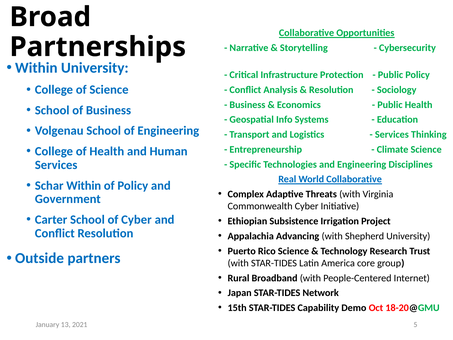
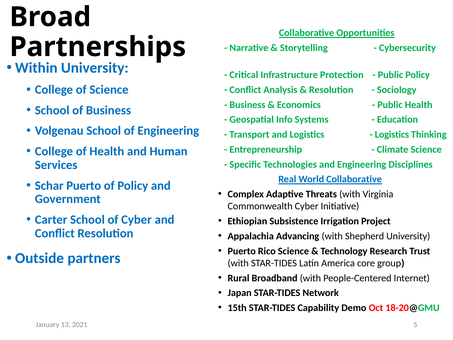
Services at (392, 134): Services -> Logistics
Schar Within: Within -> Puerto
